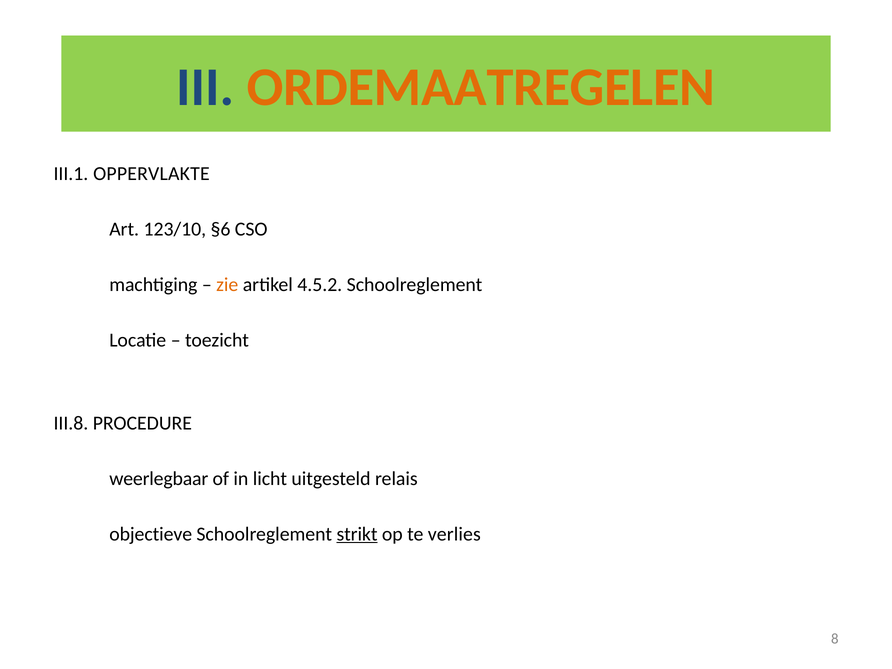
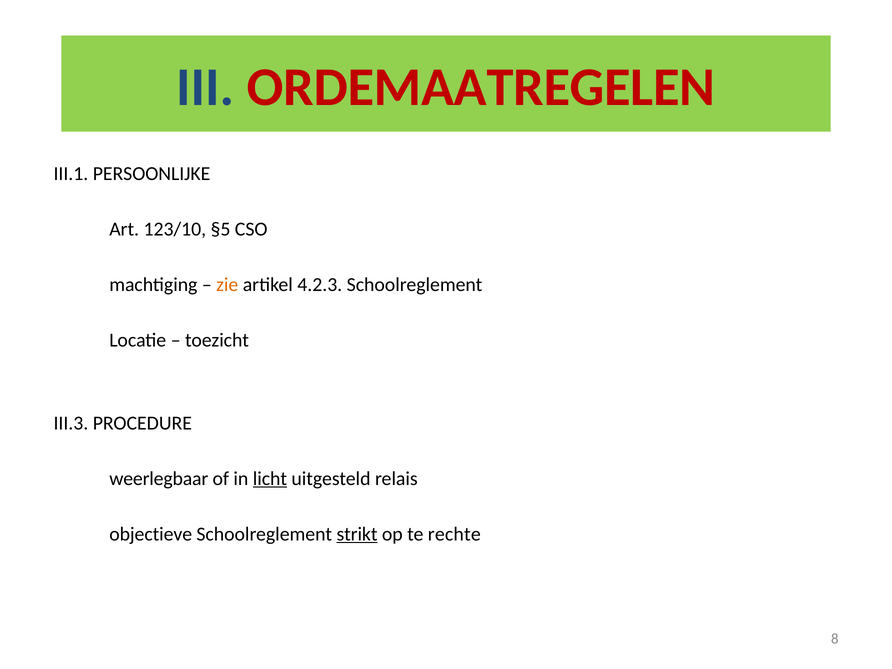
ORDEMAATREGELEN colour: orange -> red
OPPERVLAKTE: OPPERVLAKTE -> PERSOONLIJKE
§6: §6 -> §5
4.5.2: 4.5.2 -> 4.2.3
III.8: III.8 -> III.3
licht underline: none -> present
verlies: verlies -> rechte
